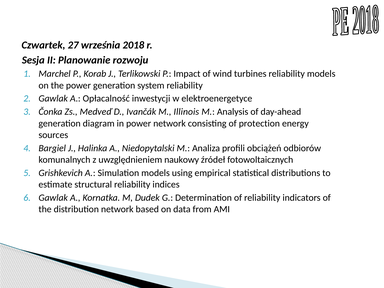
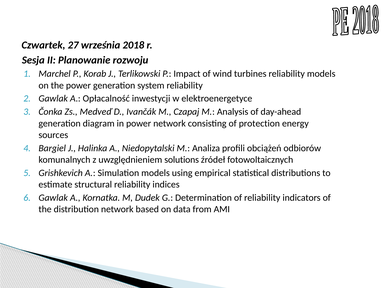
Illinois: Illinois -> Czapaj
naukowy: naukowy -> solutions
